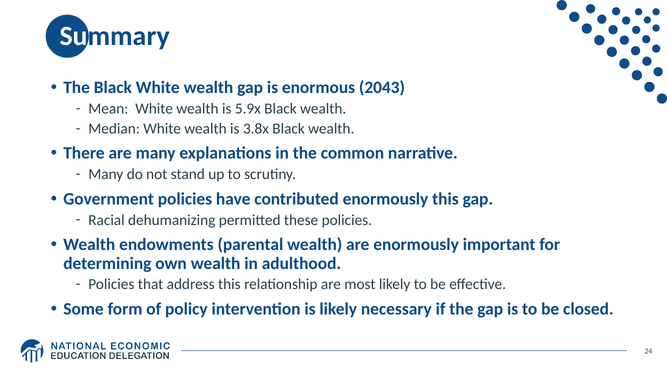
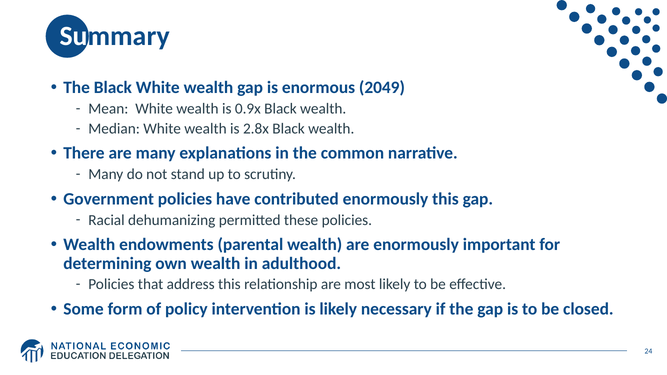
2043: 2043 -> 2049
5.9x: 5.9x -> 0.9x
3.8x: 3.8x -> 2.8x
